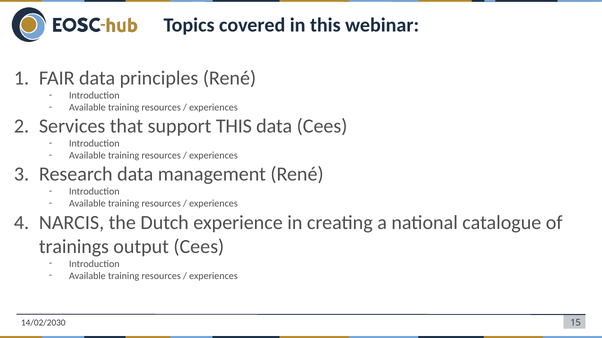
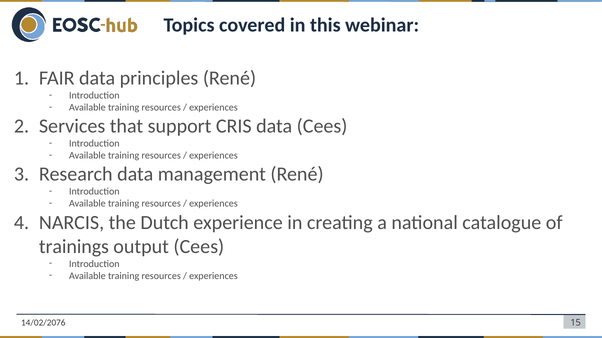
support THIS: THIS -> CRIS
14/02/2030: 14/02/2030 -> 14/02/2076
